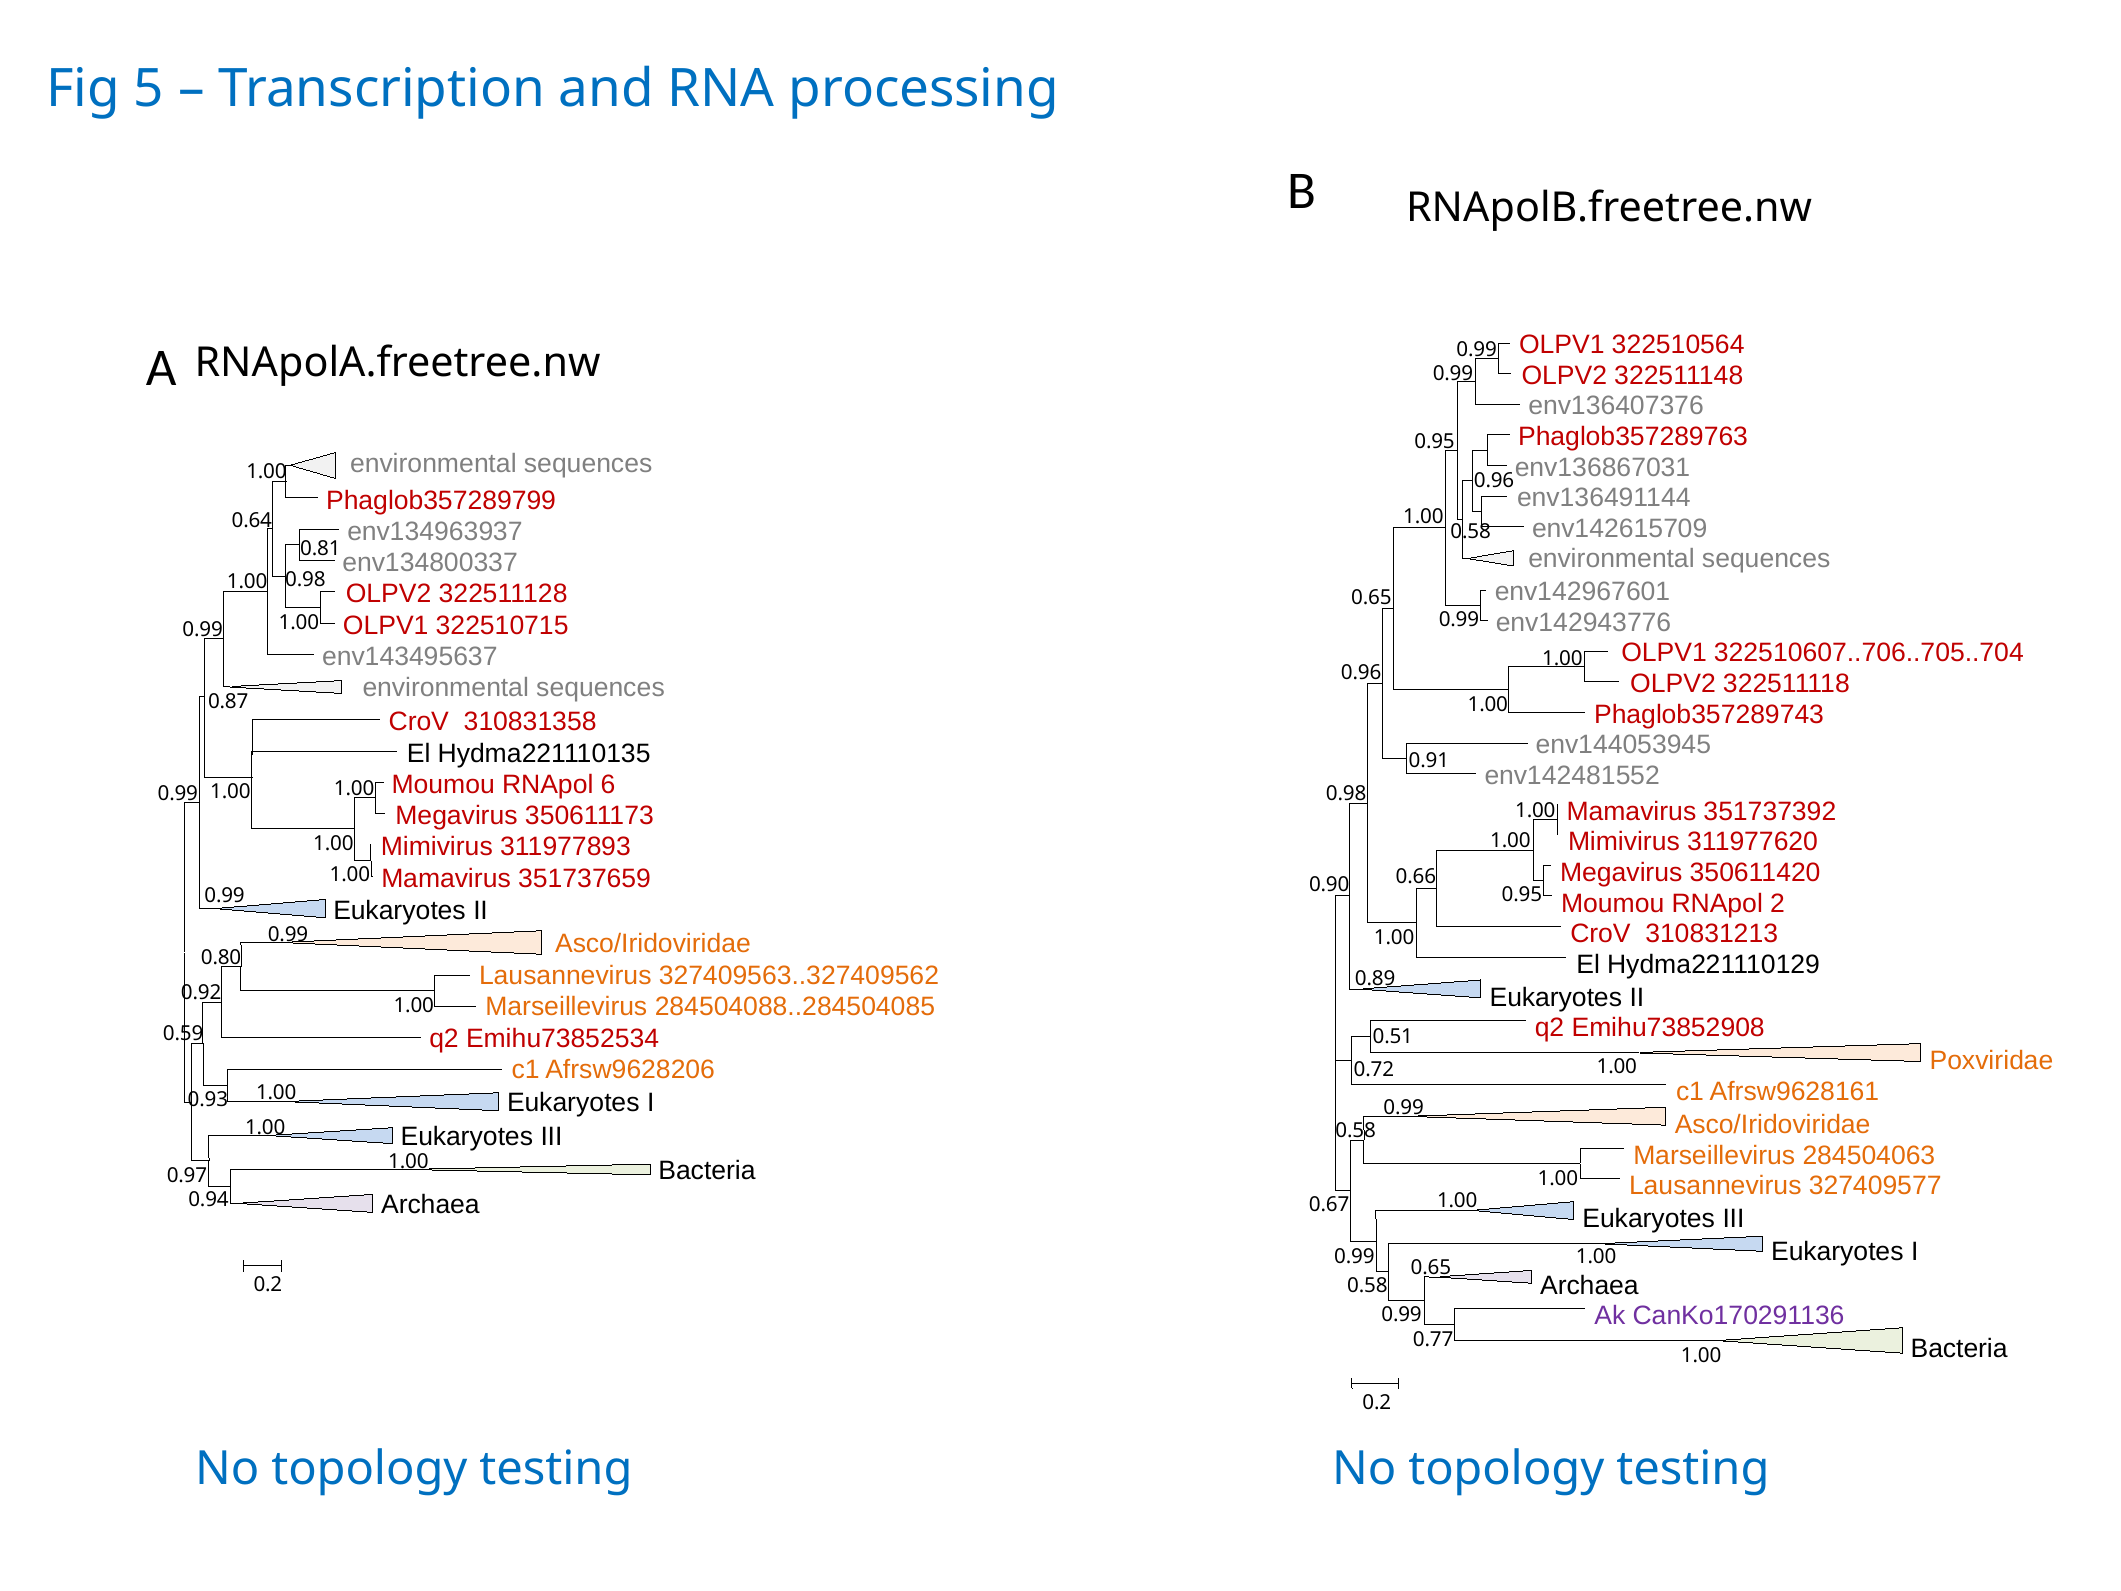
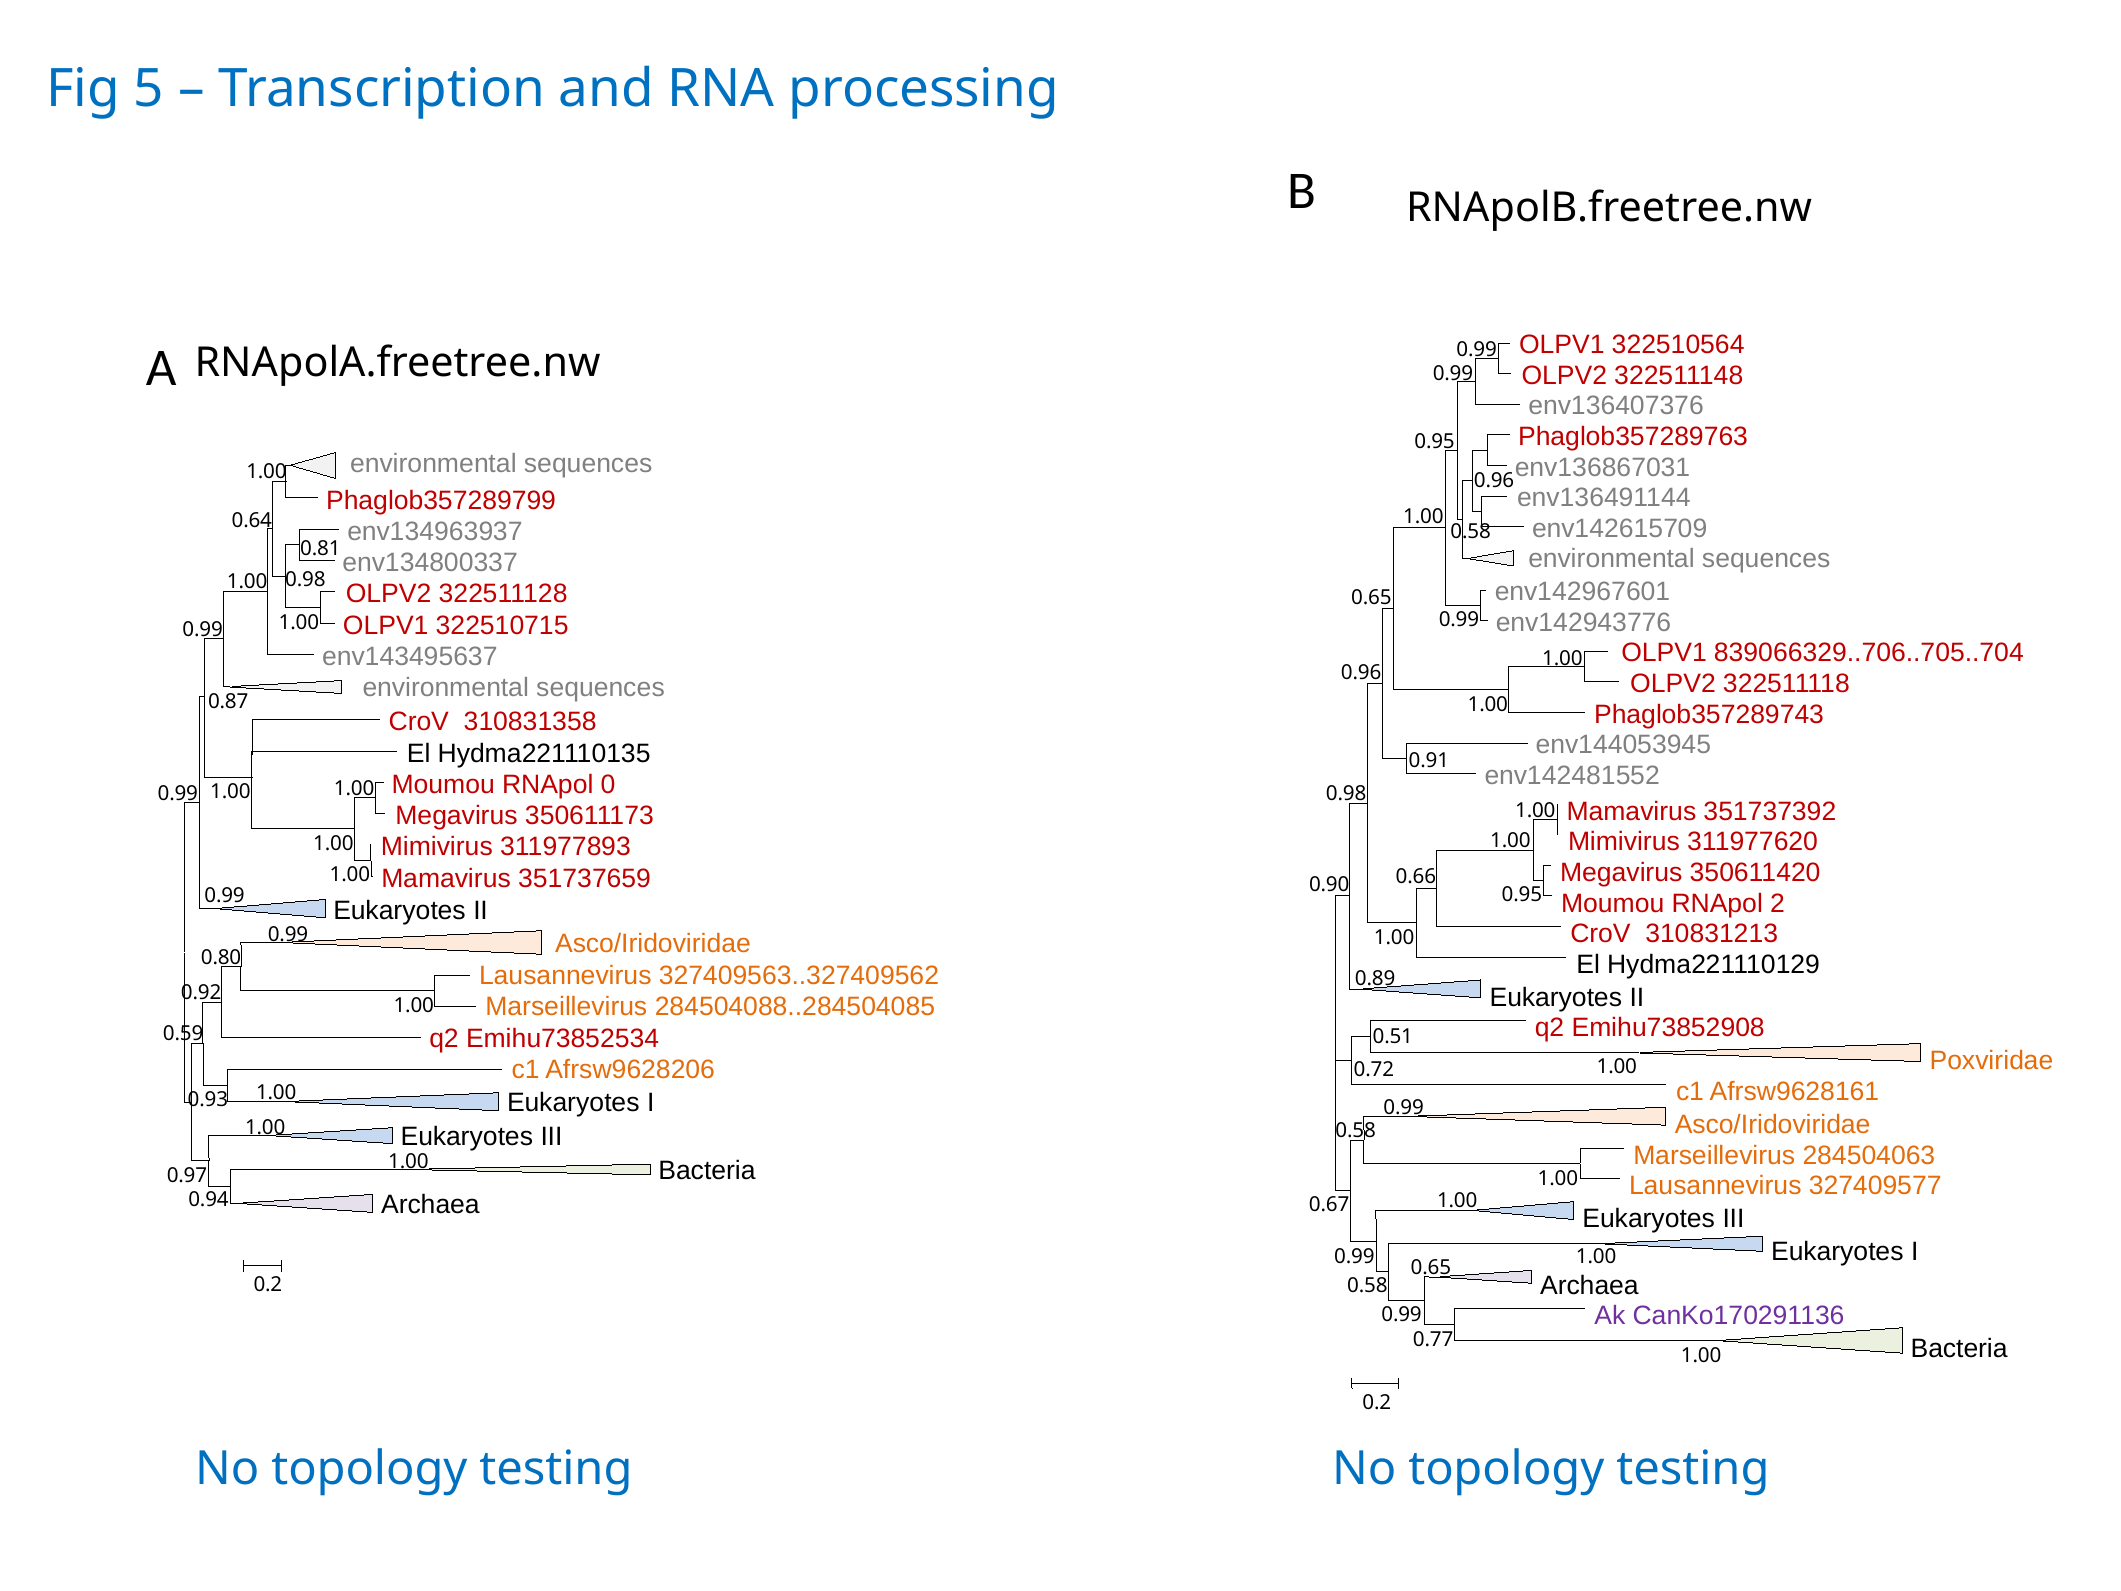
322510607..706..705..704: 322510607..706..705..704 -> 839066329..706..705..704
6: 6 -> 0
